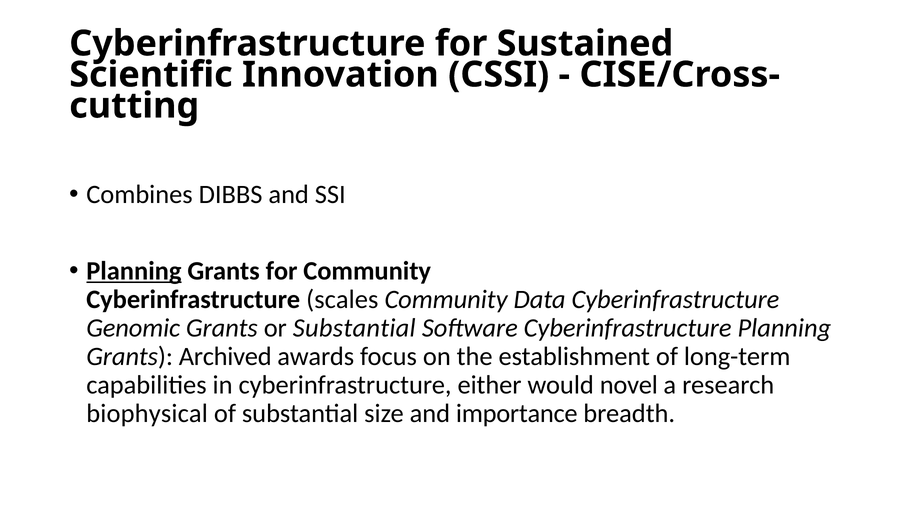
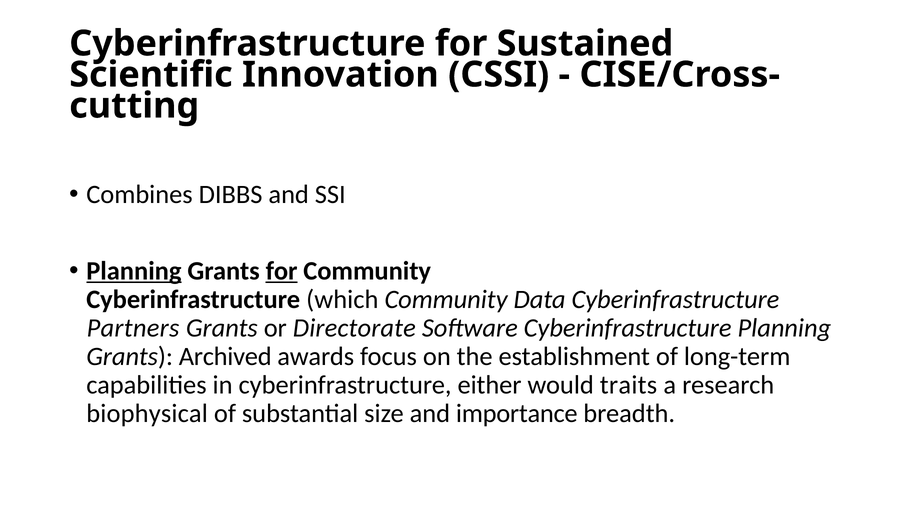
for at (282, 271) underline: none -> present
scales: scales -> which
Genomic: Genomic -> Partners
or Substantial: Substantial -> Directorate
novel: novel -> traits
